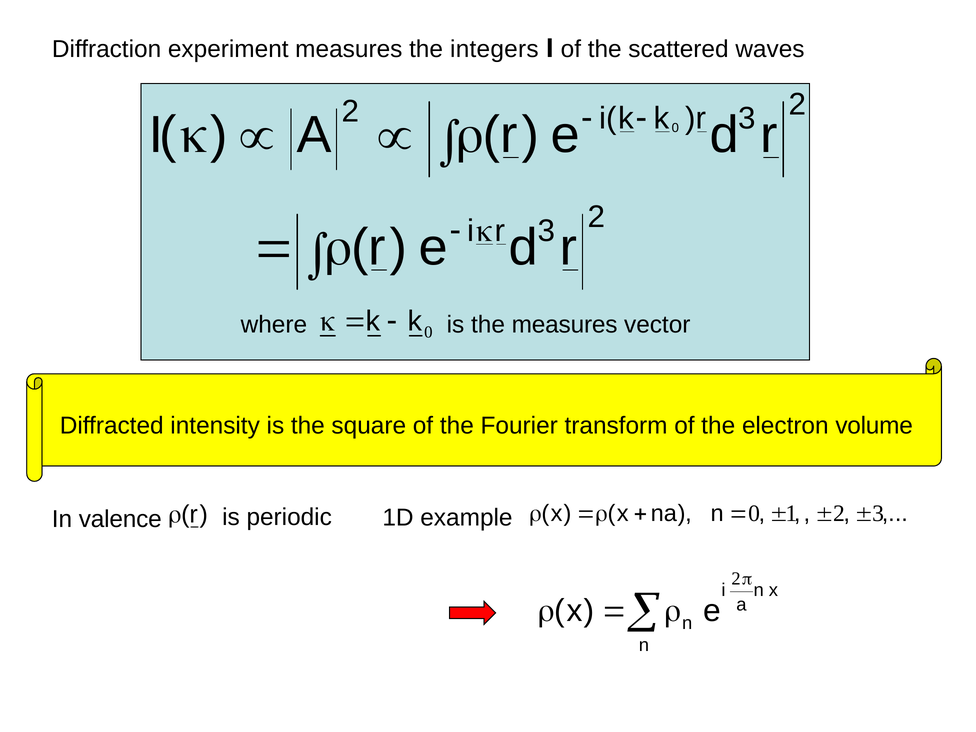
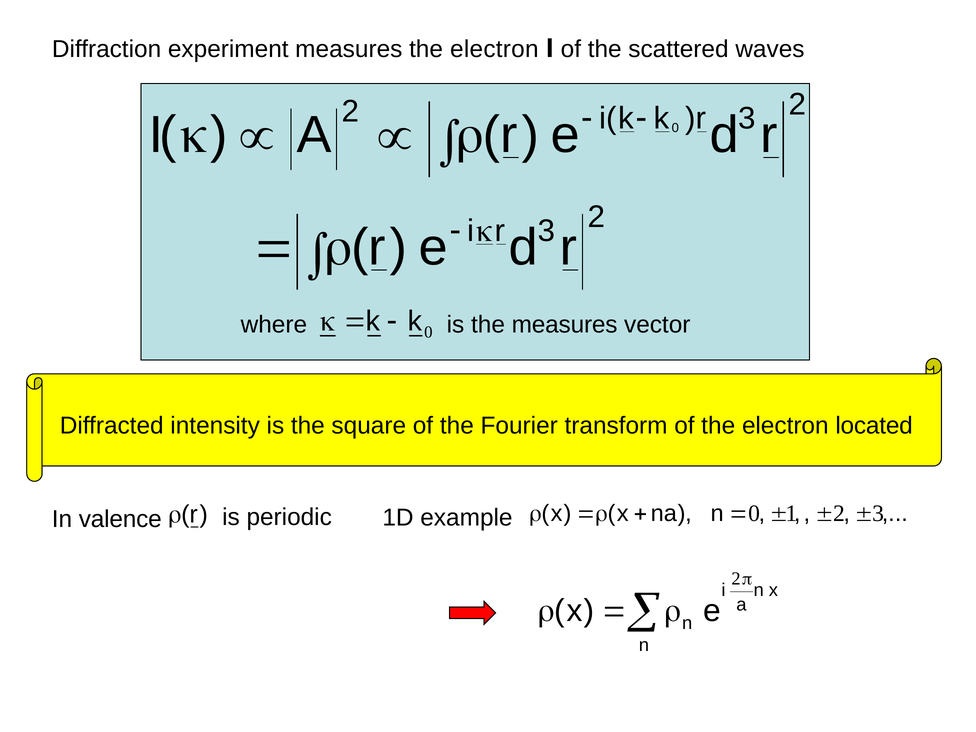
measures the integers: integers -> electron
volume: volume -> located
